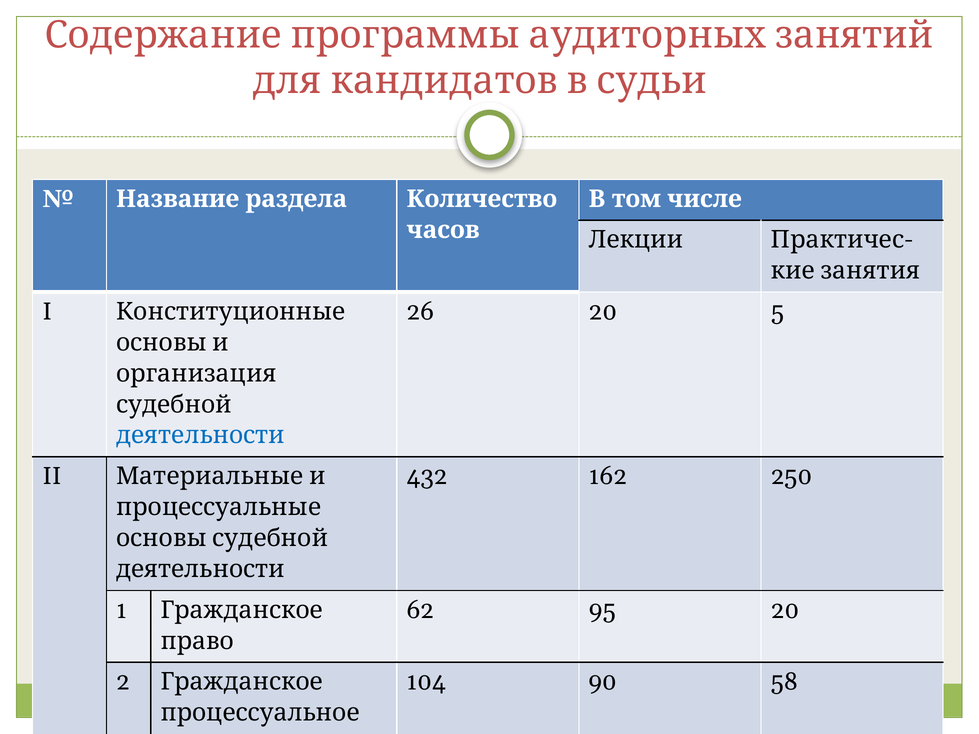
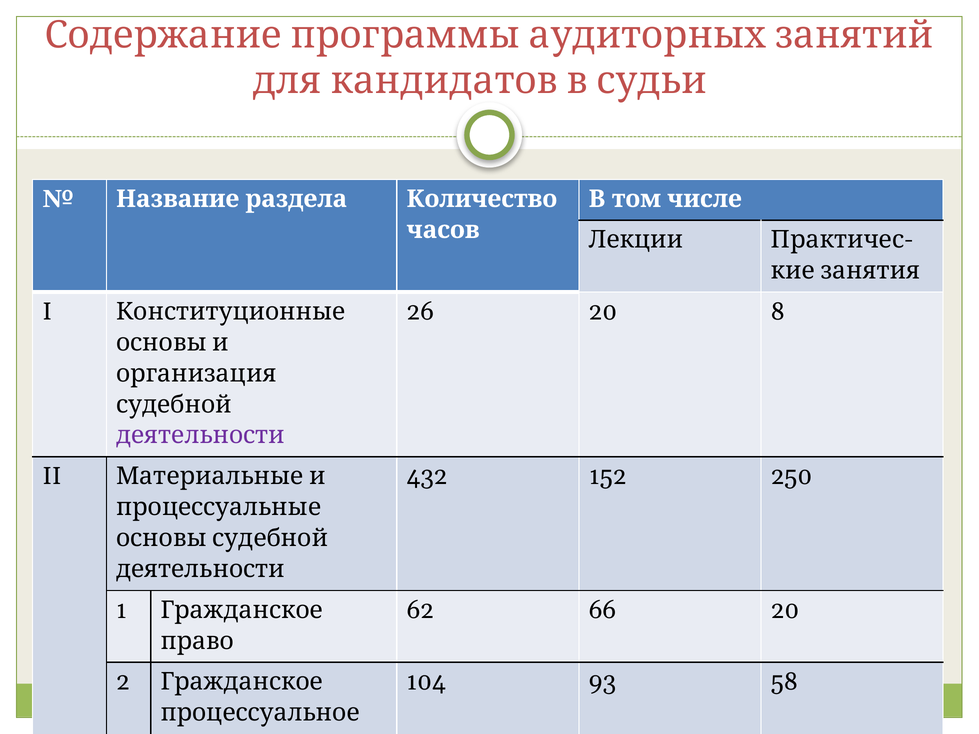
20 5: 5 -> 8
деятельности at (201, 436) colour: blue -> purple
162: 162 -> 152
95: 95 -> 66
90: 90 -> 93
